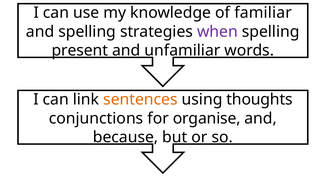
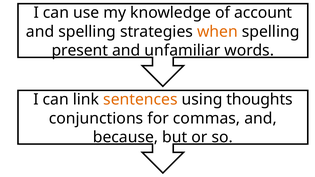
familiar: familiar -> account
when colour: purple -> orange
organise: organise -> commas
